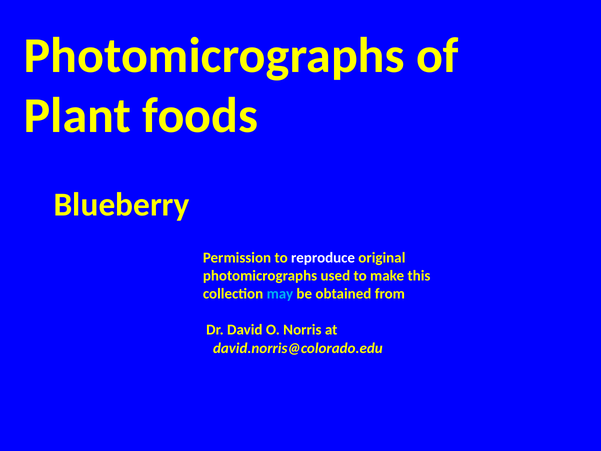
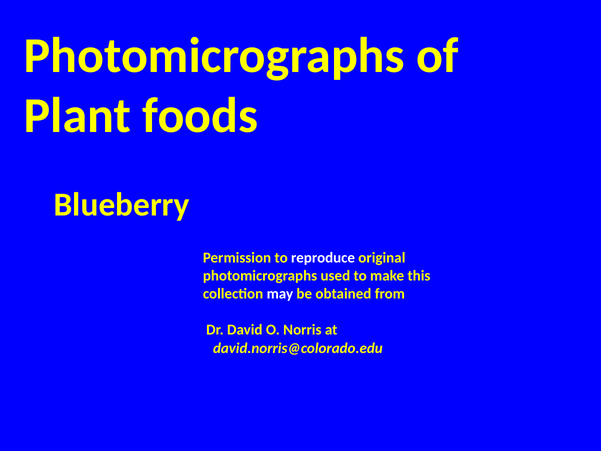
may colour: light blue -> white
